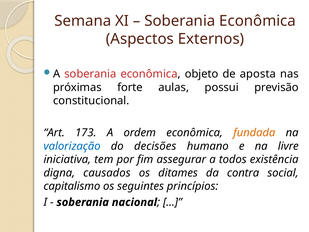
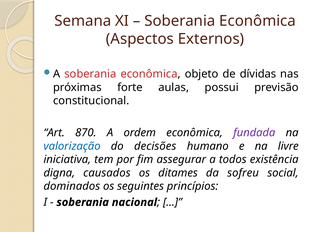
aposta: aposta -> dívidas
173: 173 -> 870
fundada colour: orange -> purple
contra: contra -> sofreu
capitalismo: capitalismo -> dominados
